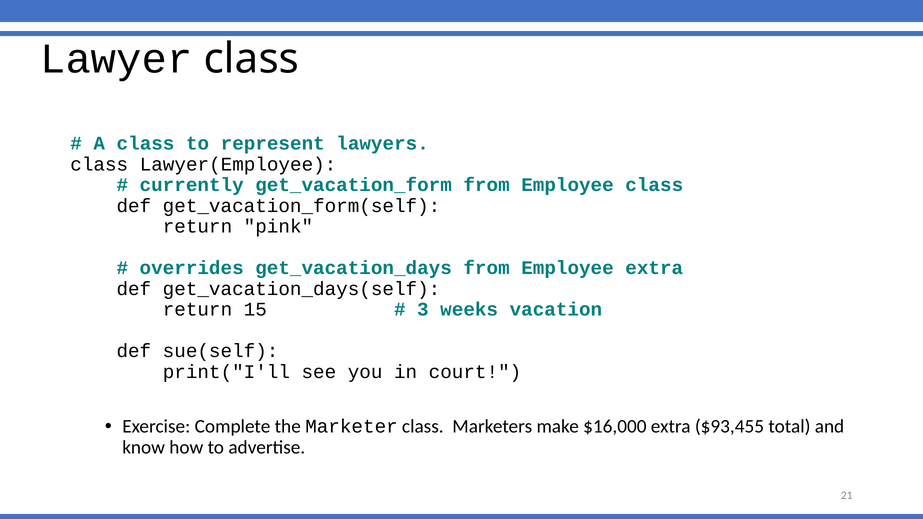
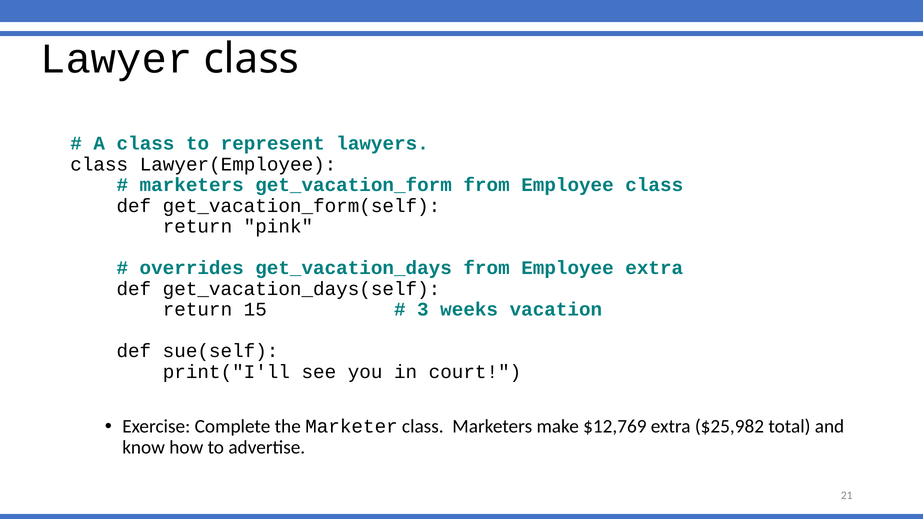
currently at (192, 185): currently -> marketers
$16,000: $16,000 -> $12,769
$93,455: $93,455 -> $25,982
